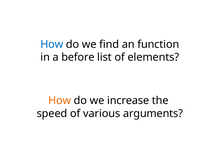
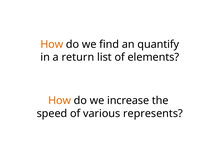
How at (52, 44) colour: blue -> orange
function: function -> quantify
before: before -> return
arguments: arguments -> represents
